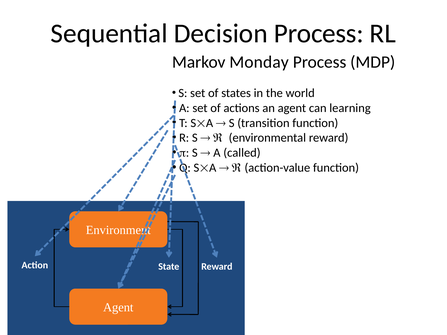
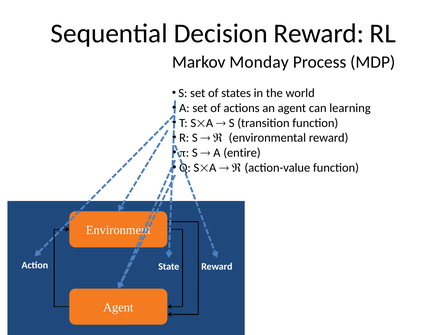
Decision Process: Process -> Reward
called: called -> entire
